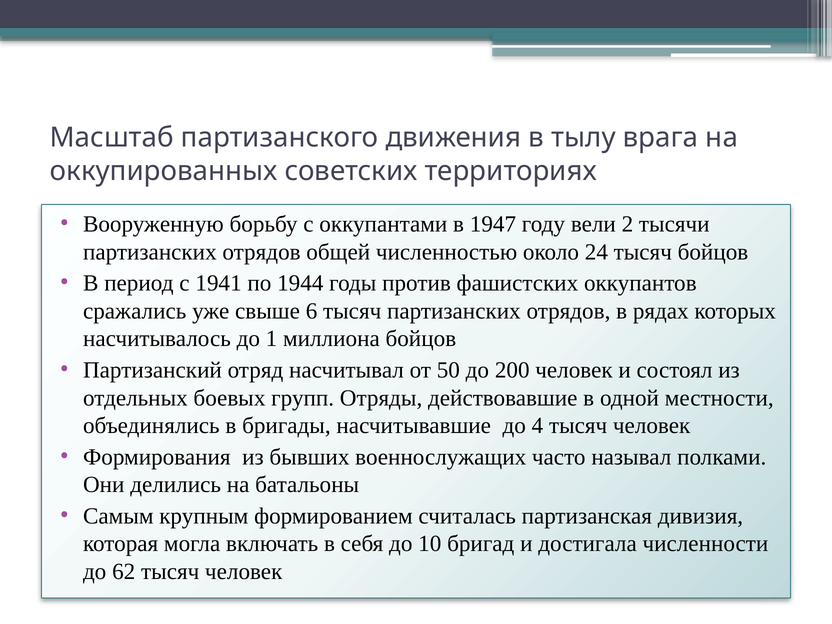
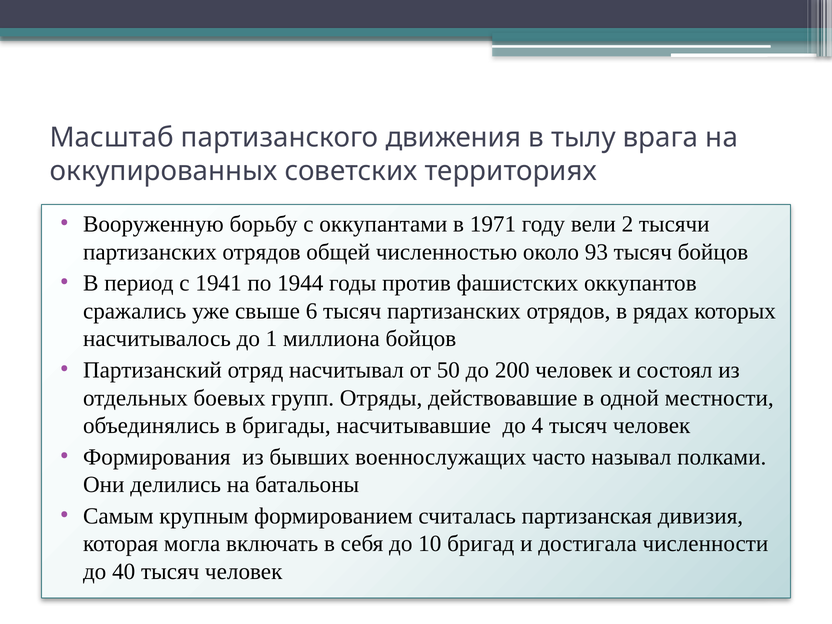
1947: 1947 -> 1971
24: 24 -> 93
62: 62 -> 40
